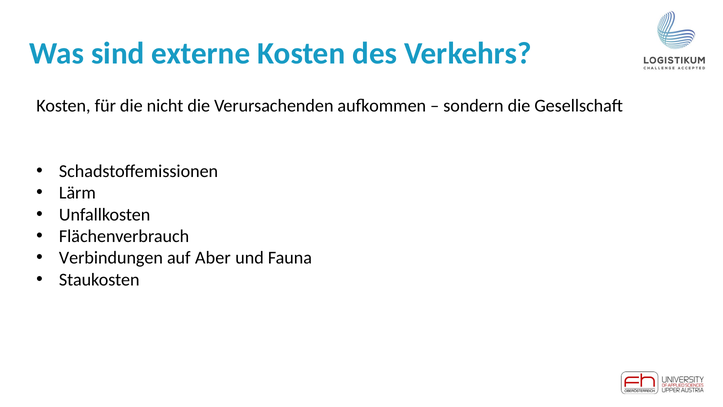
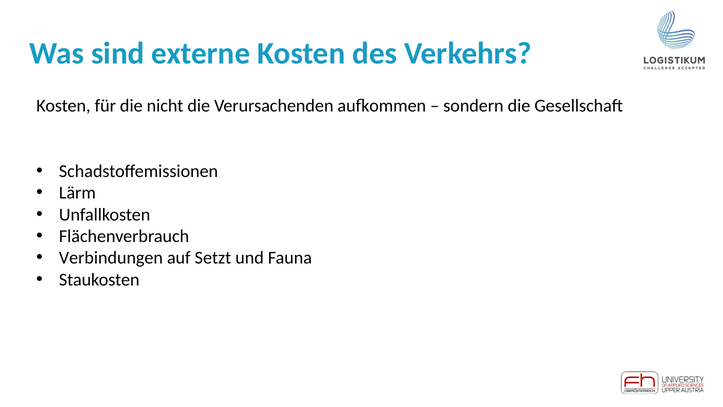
Aber: Aber -> Setzt
